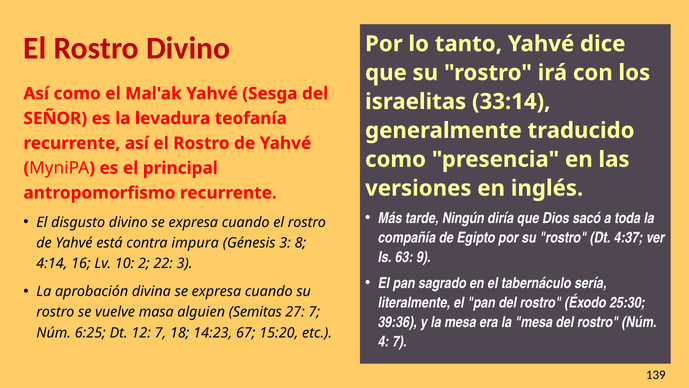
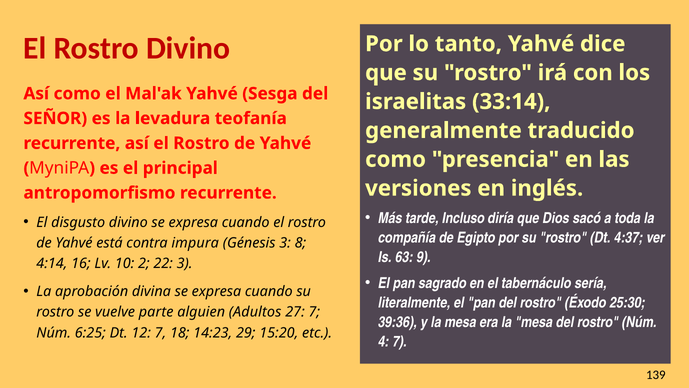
Ningún: Ningún -> Incluso
masa: masa -> parte
Semitas: Semitas -> Adultos
67: 67 -> 29
